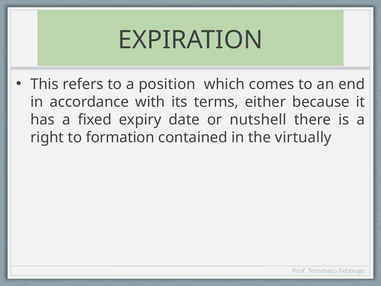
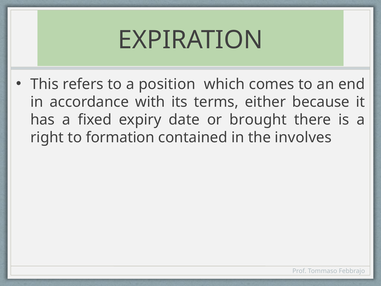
nutshell: nutshell -> brought
virtually: virtually -> involves
